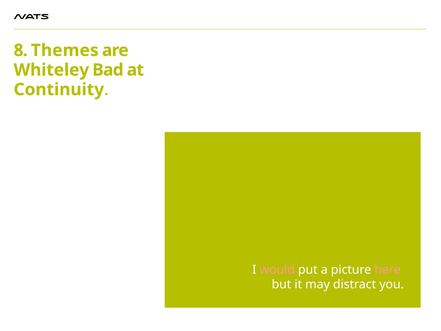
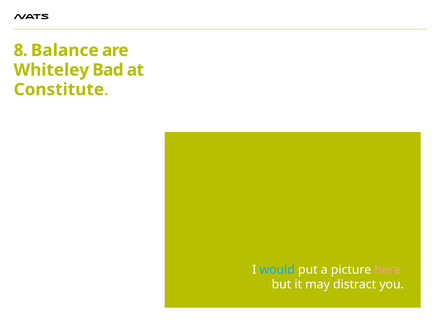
Themes: Themes -> Balance
Continuity: Continuity -> Constitute
would colour: pink -> light blue
